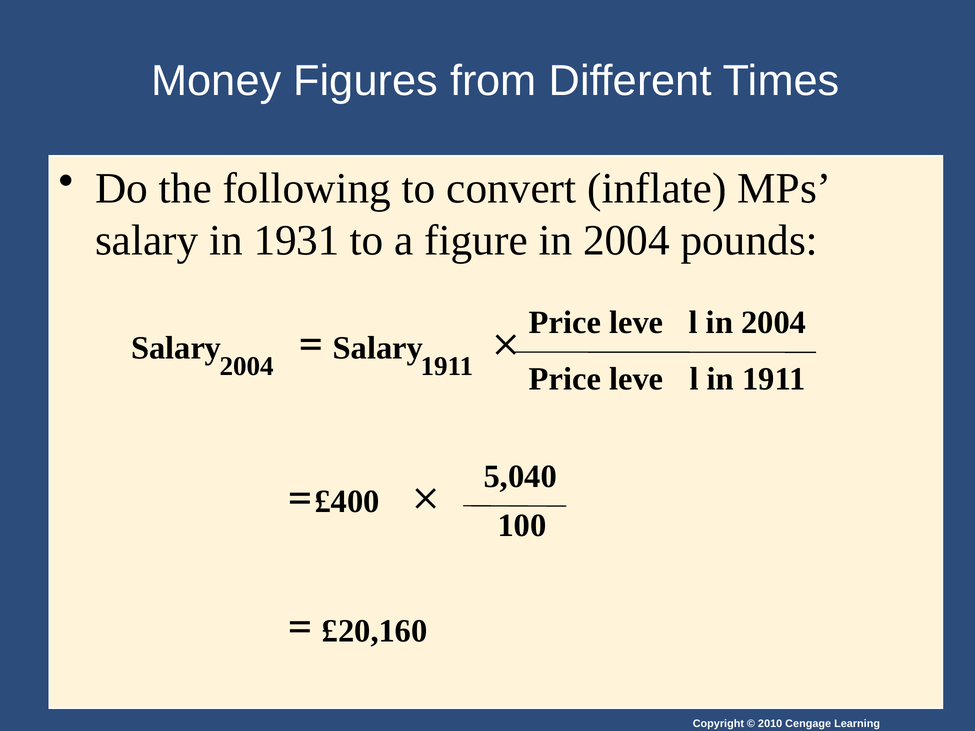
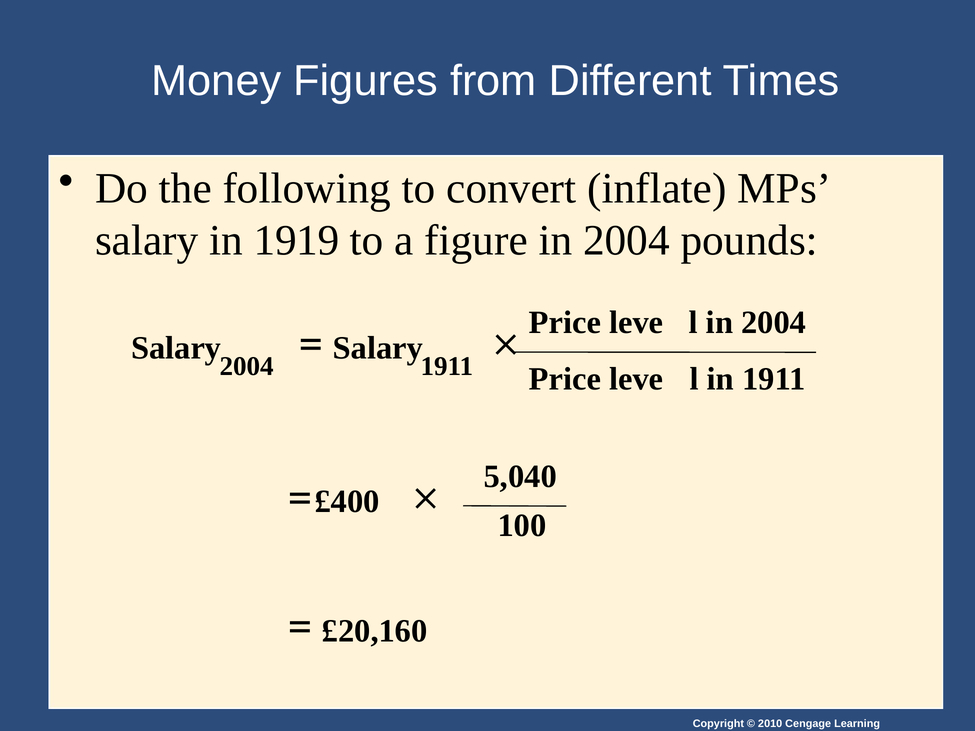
1931: 1931 -> 1919
